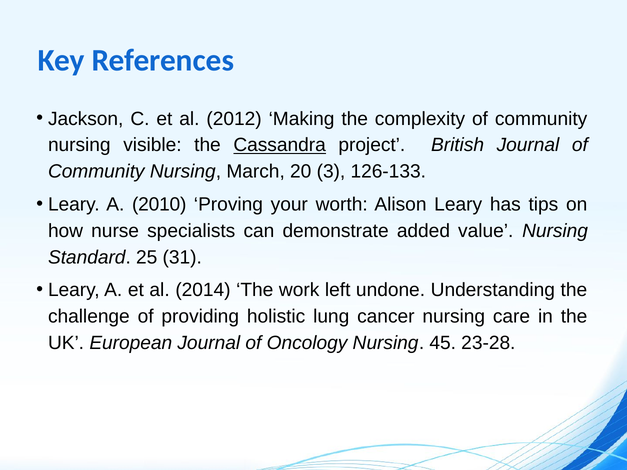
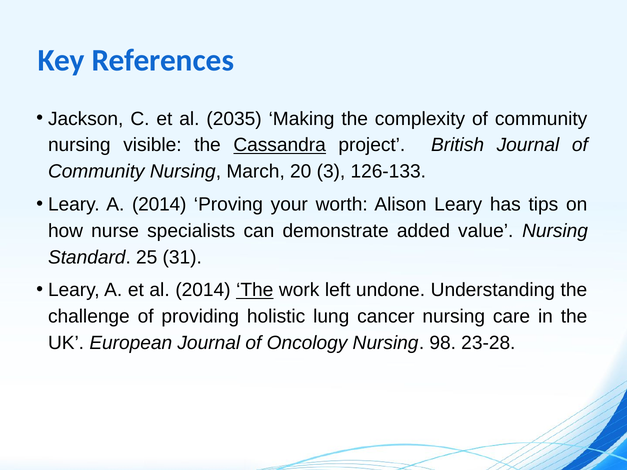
2012: 2012 -> 2035
A 2010: 2010 -> 2014
The at (255, 290) underline: none -> present
45: 45 -> 98
